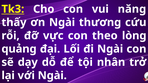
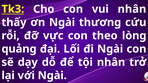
năng at (132, 9): năng -> nhân
